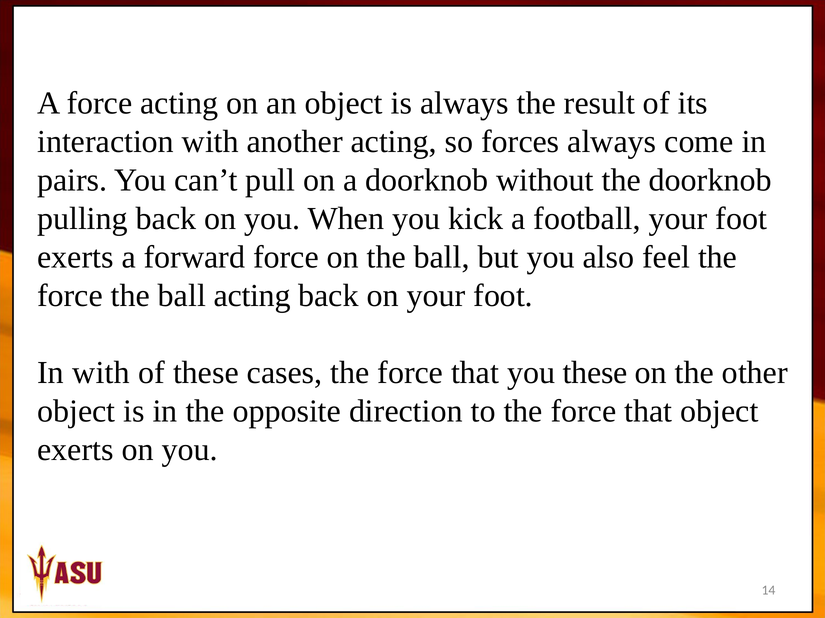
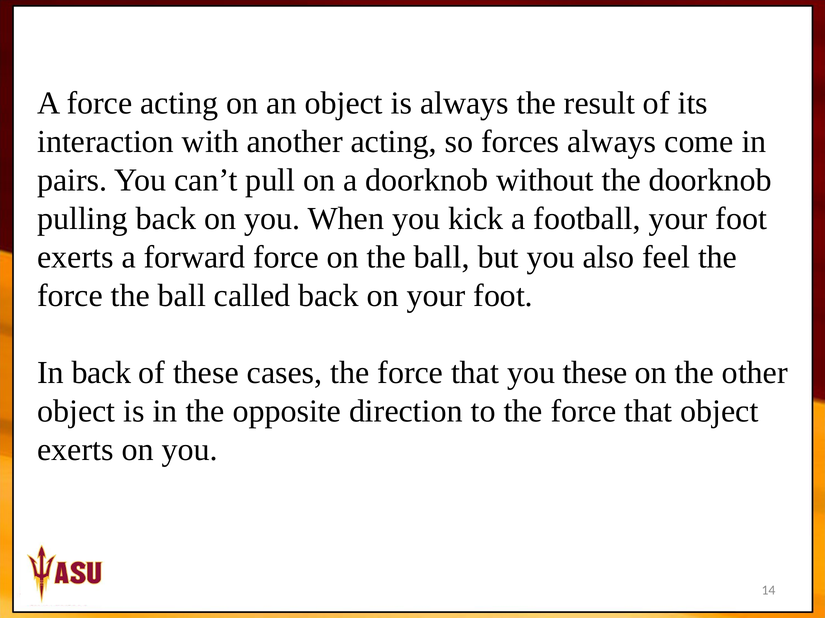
ball acting: acting -> called
In with: with -> back
